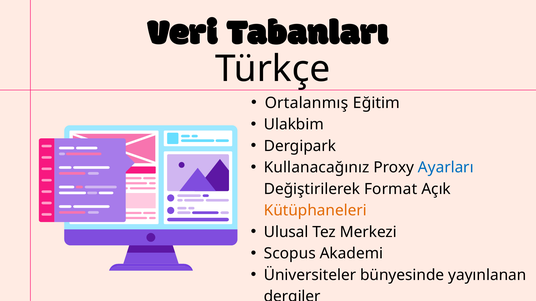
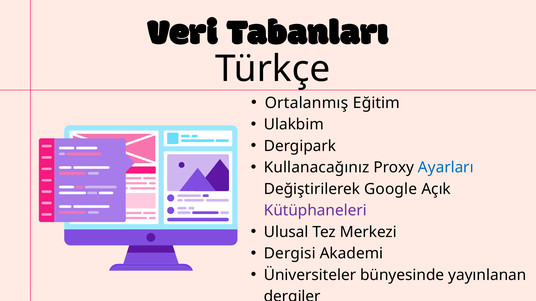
Format: Format -> Google
Kütüphaneleri colour: orange -> purple
Scopus: Scopus -> Dergisi
